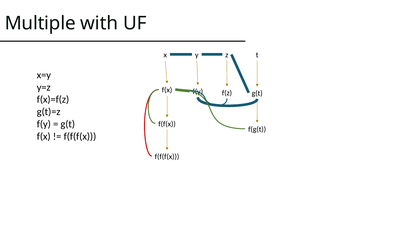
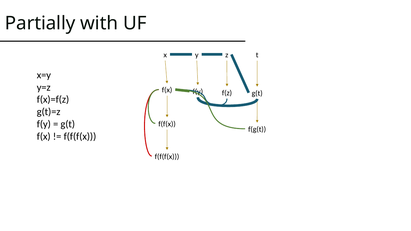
Multiple: Multiple -> Partially
